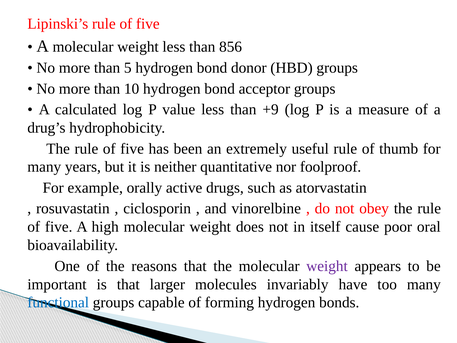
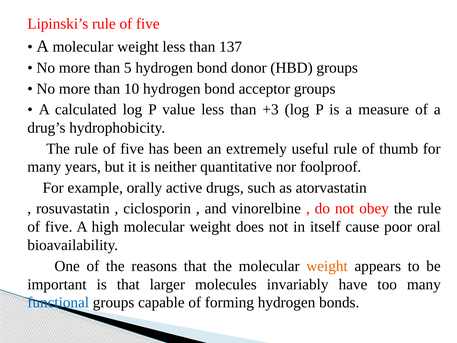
856: 856 -> 137
+9: +9 -> +3
weight at (327, 266) colour: purple -> orange
